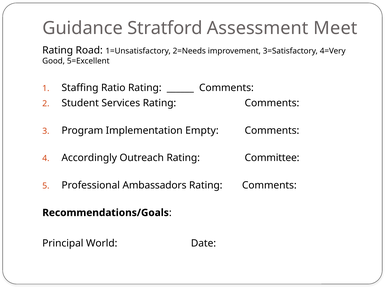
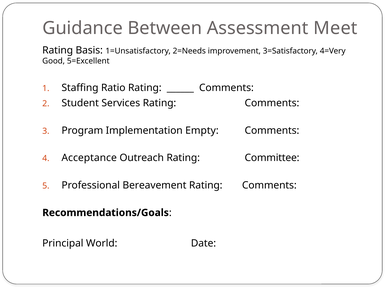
Stratford: Stratford -> Between
Road: Road -> Basis
Accordingly: Accordingly -> Acceptance
Ambassadors: Ambassadors -> Bereavement
